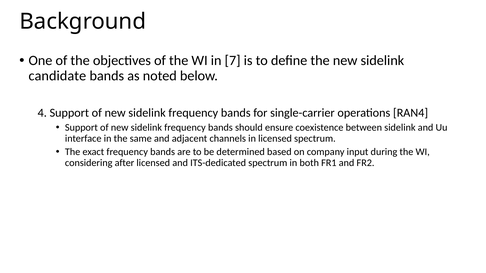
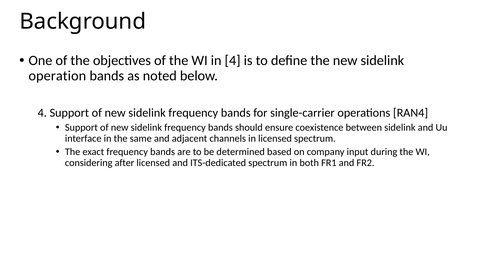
in 7: 7 -> 4
candidate: candidate -> operation
